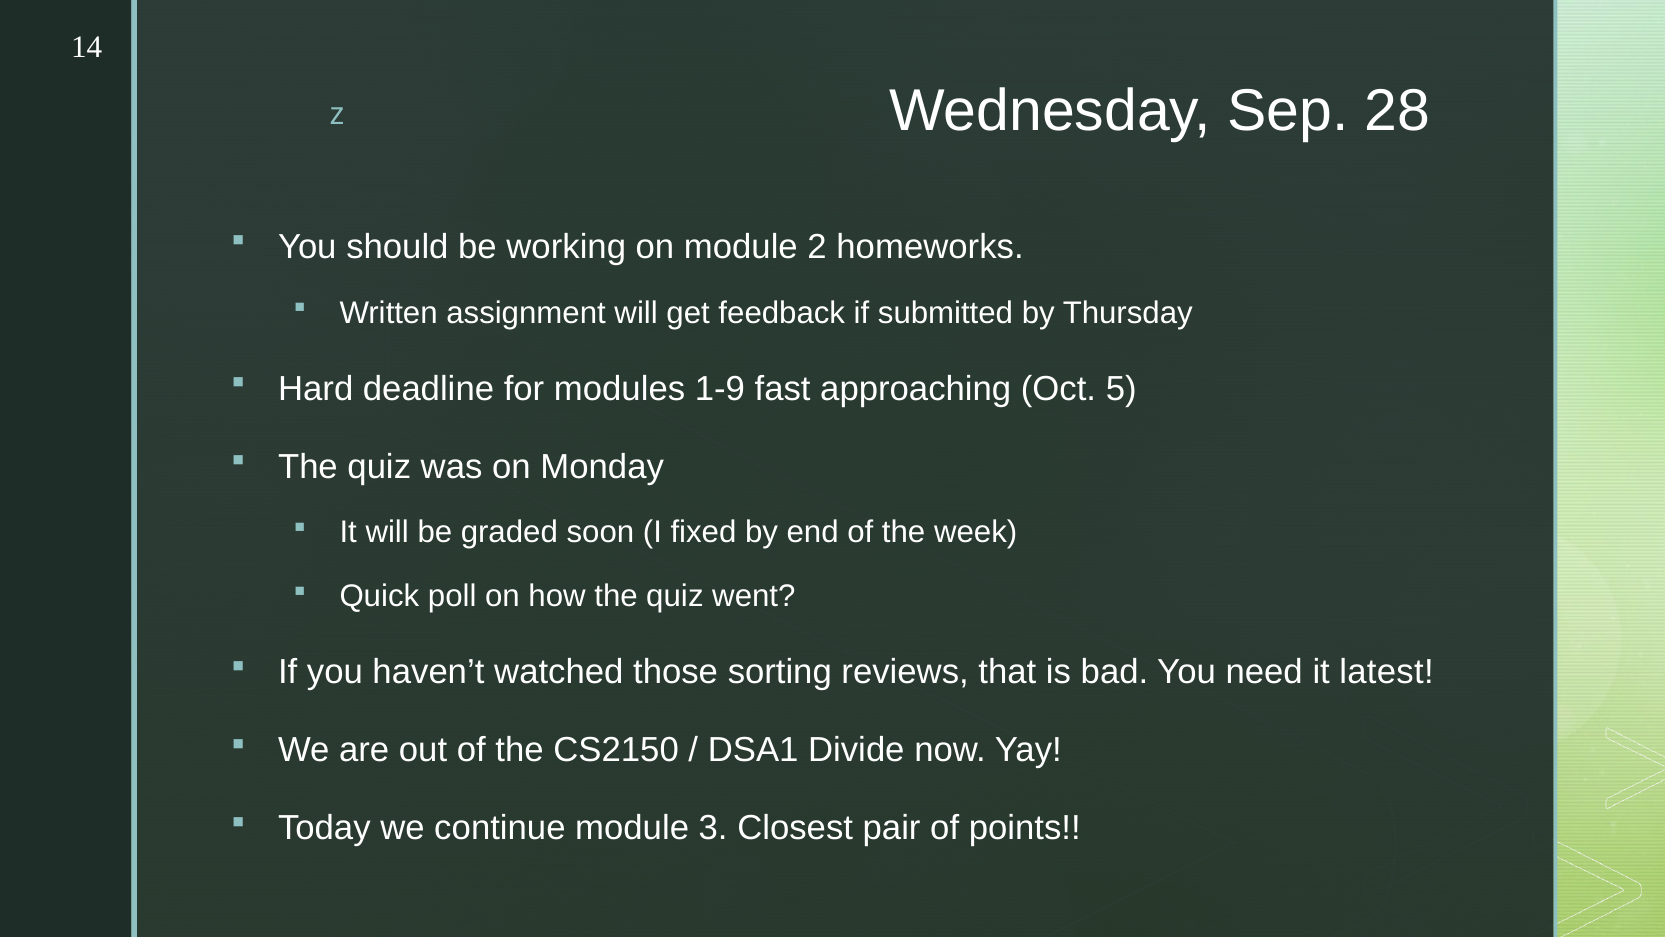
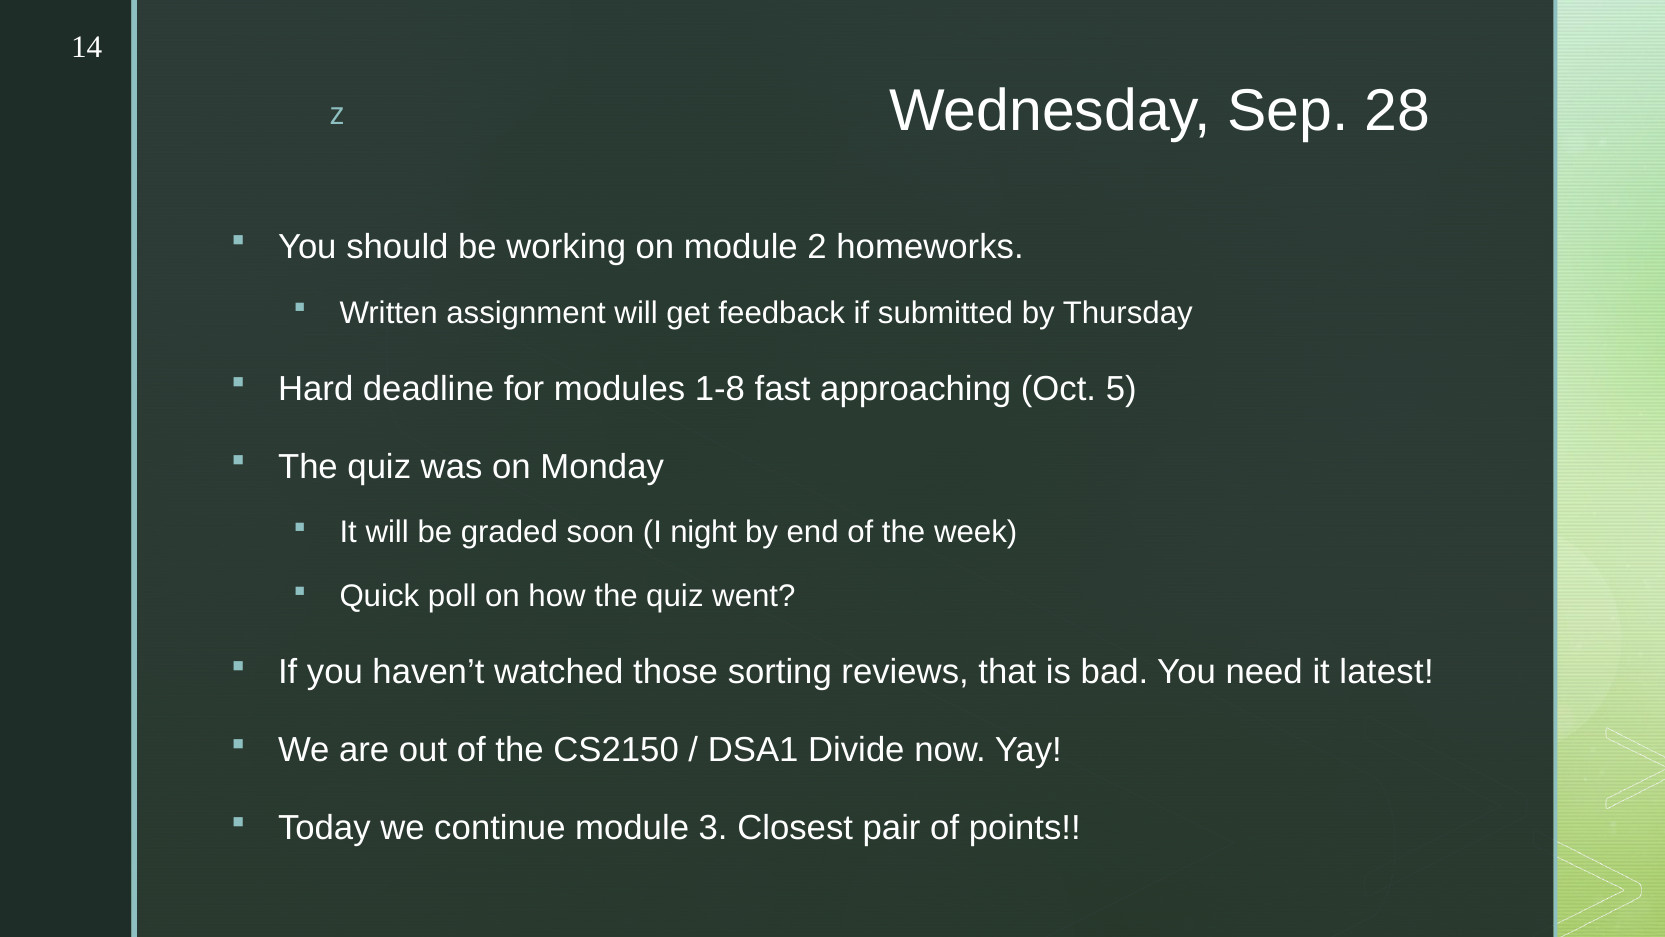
1-9: 1-9 -> 1-8
fixed: fixed -> night
